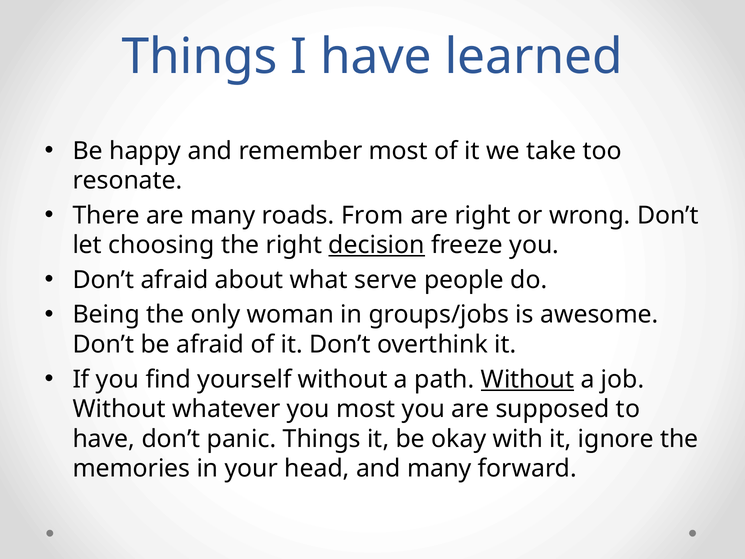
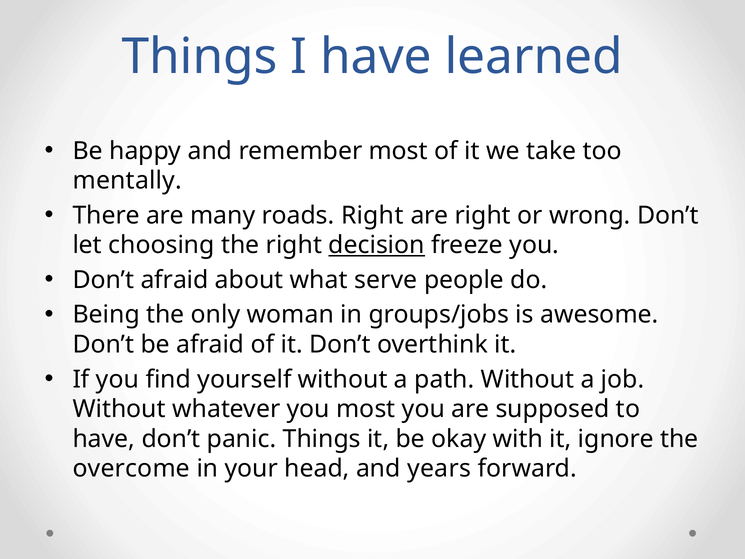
resonate: resonate -> mentally
roads From: From -> Right
Without at (528, 379) underline: present -> none
memories: memories -> overcome
and many: many -> years
